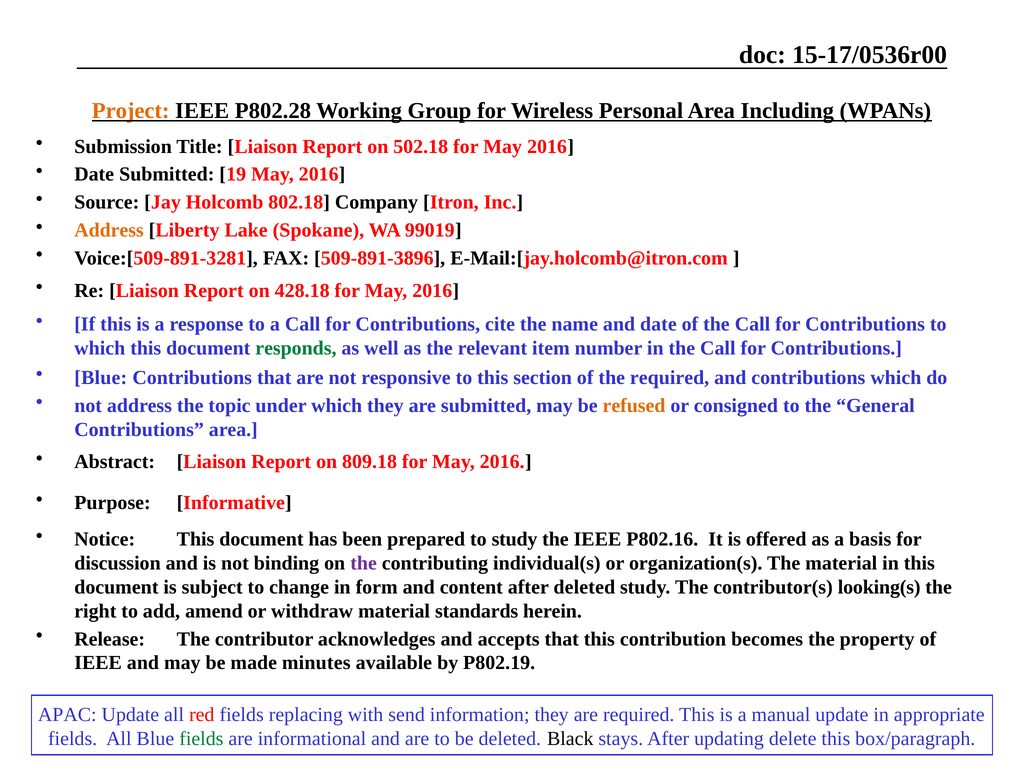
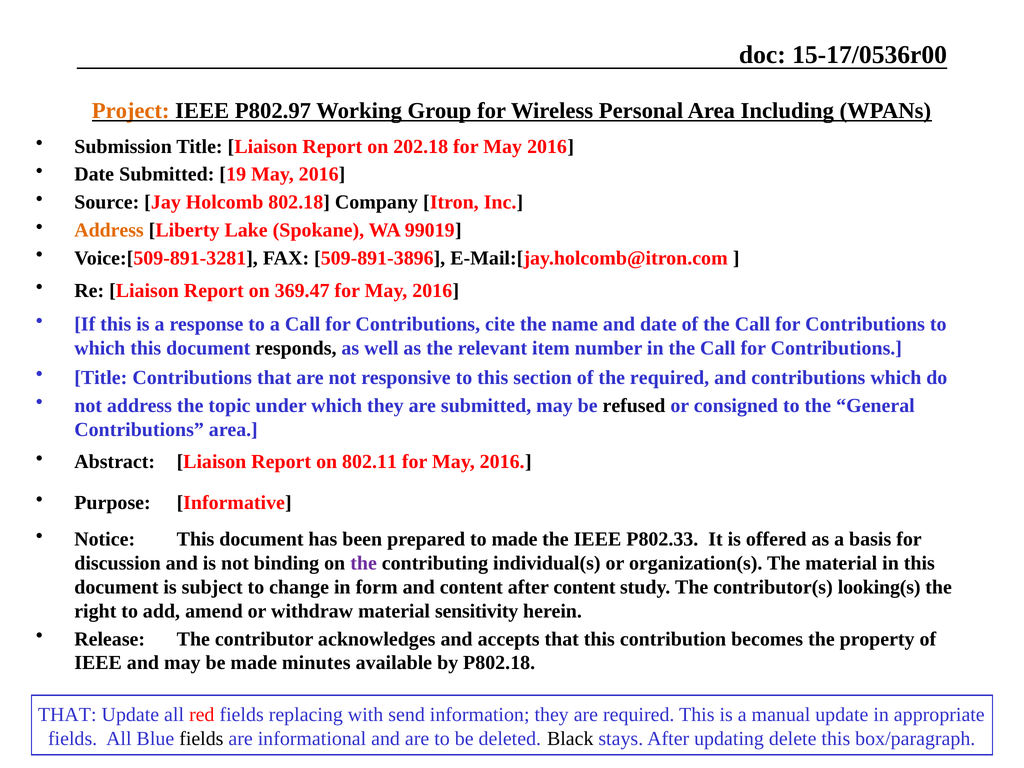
P802.28: P802.28 -> P802.97
502.18: 502.18 -> 202.18
428.18: 428.18 -> 369.47
responds colour: green -> black
Blue at (101, 378): Blue -> Title
refused colour: orange -> black
809.18: 809.18 -> 802.11
to study: study -> made
P802.16: P802.16 -> P802.33
after deleted: deleted -> content
standards: standards -> sensitivity
P802.19: P802.19 -> P802.18
APAC at (67, 715): APAC -> THAT
fields at (201, 738) colour: green -> black
